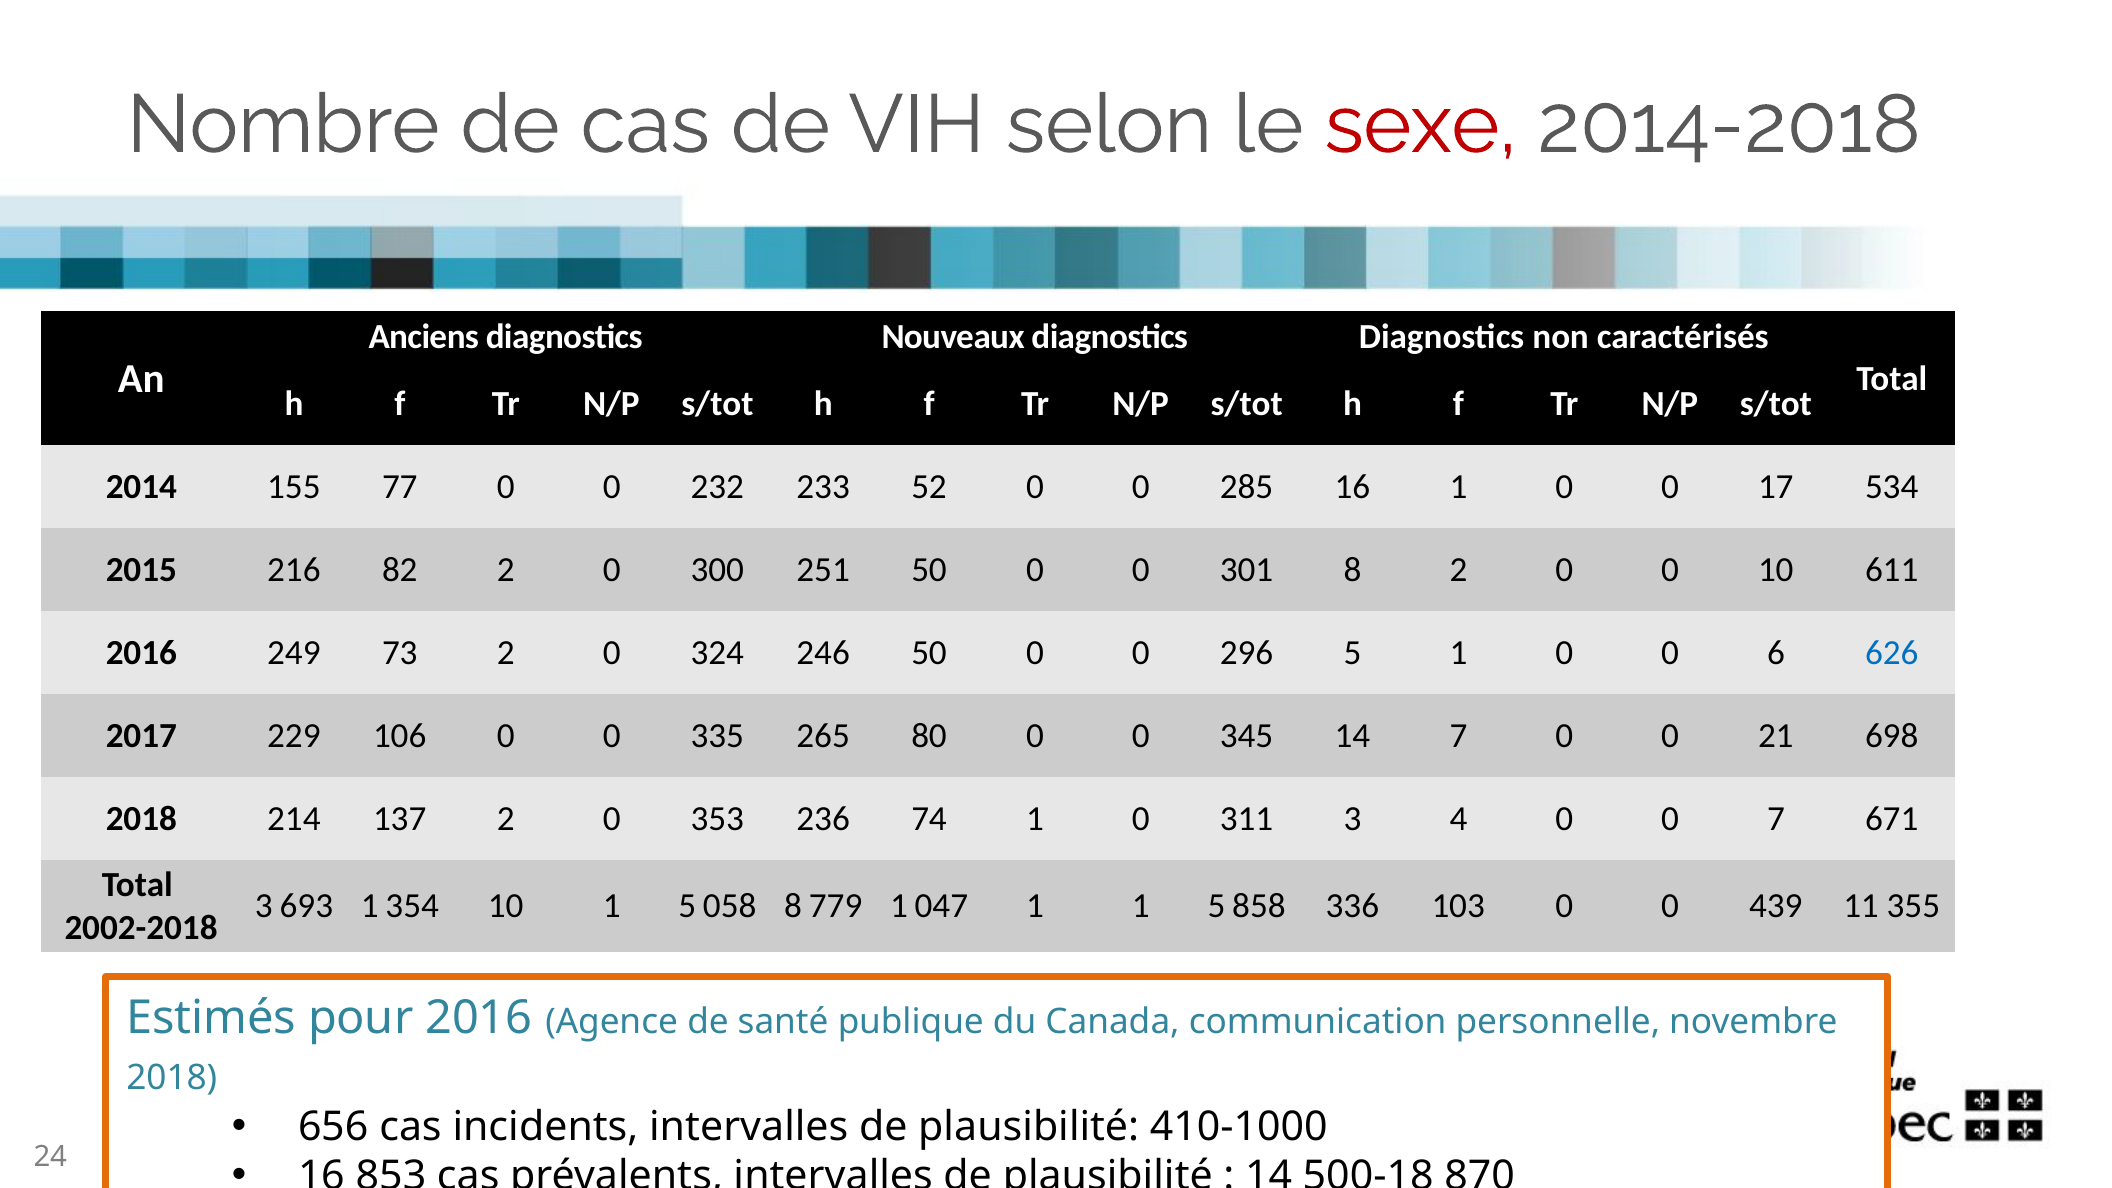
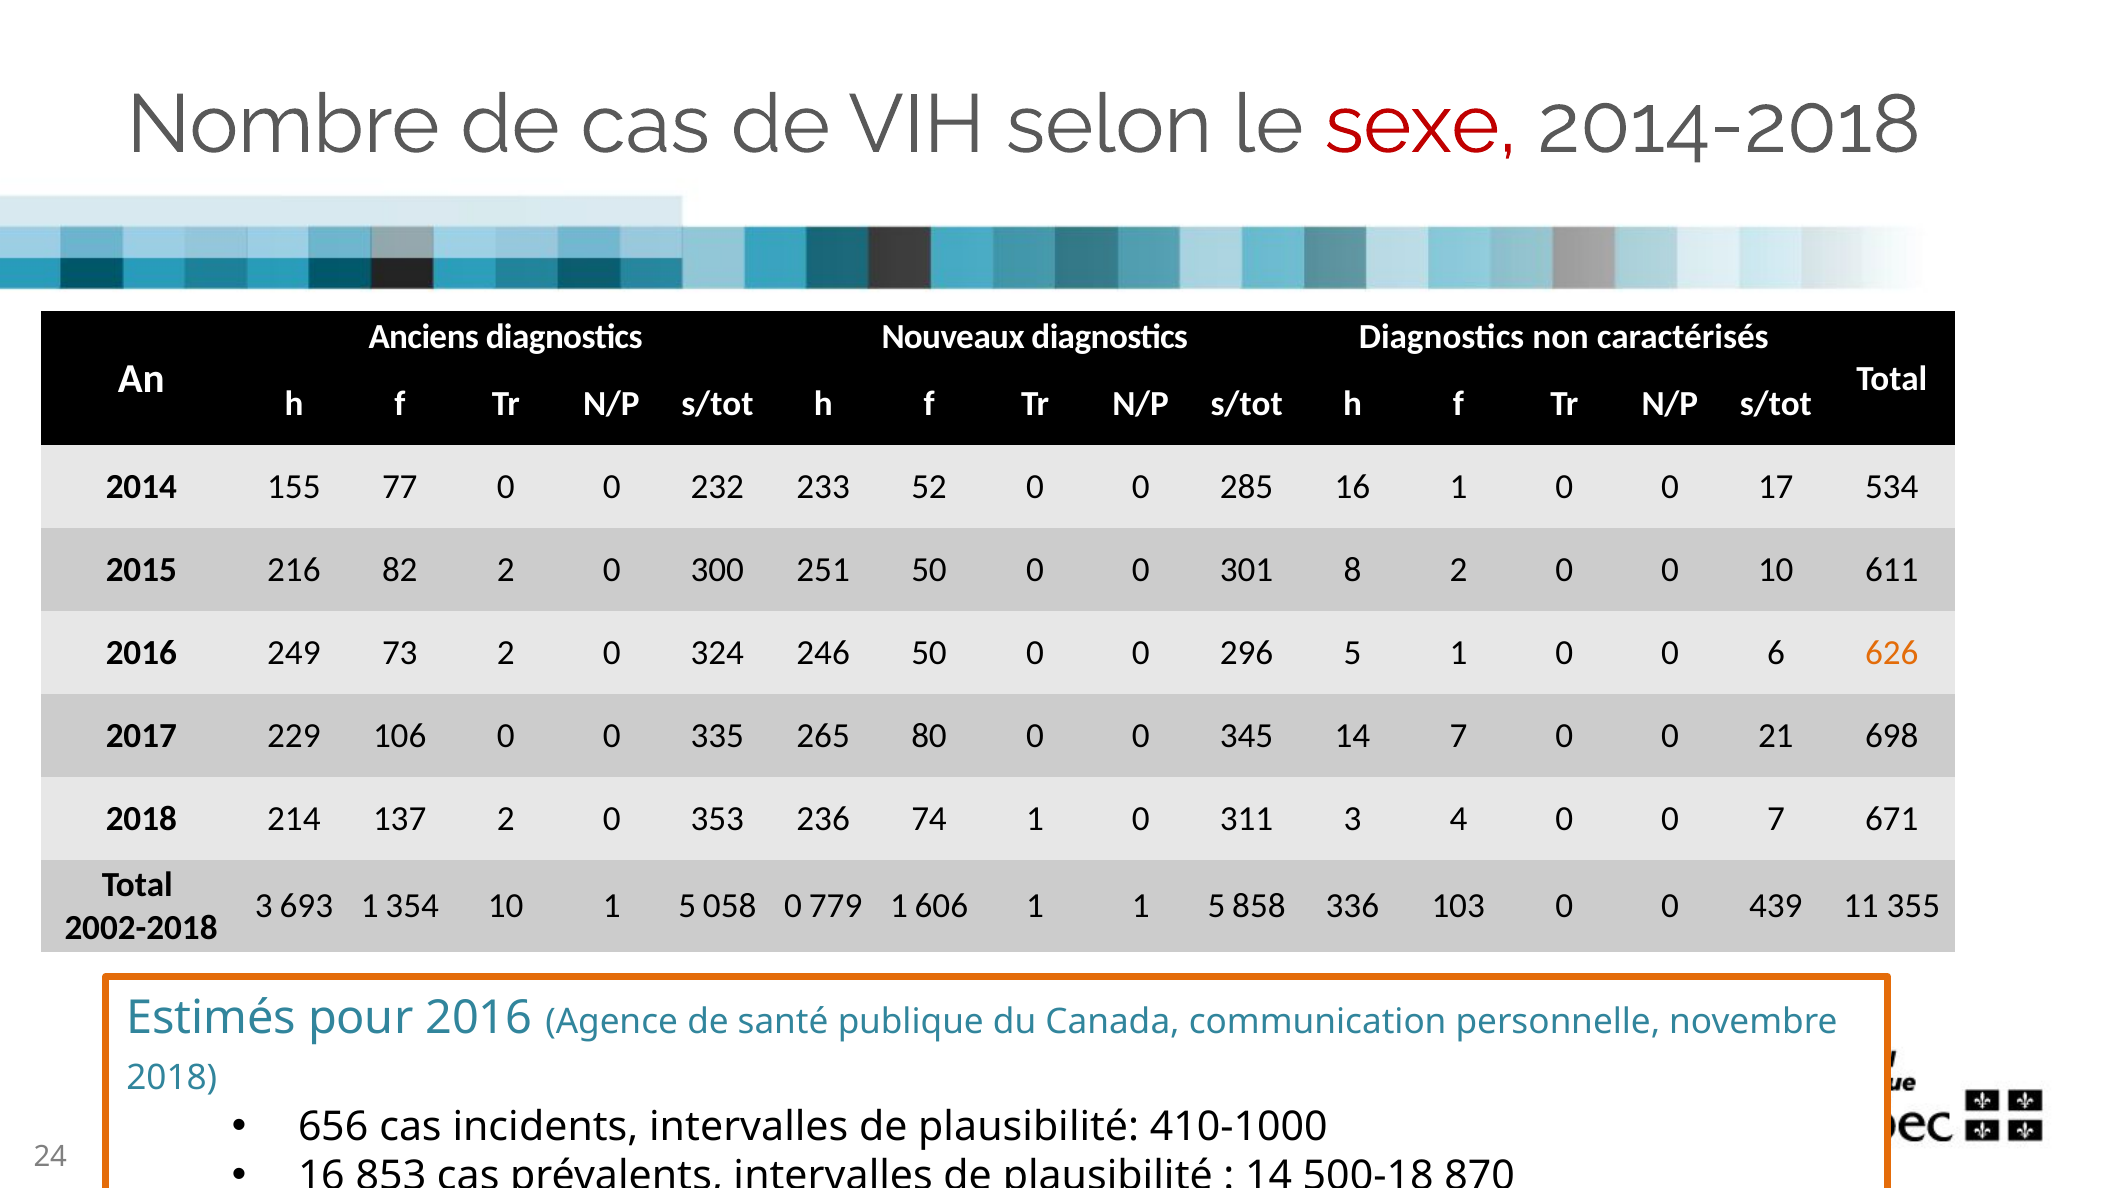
626 colour: blue -> orange
058 8: 8 -> 0
047: 047 -> 606
